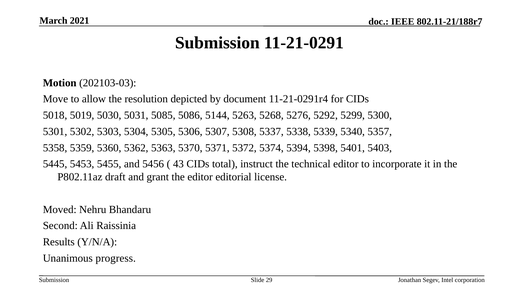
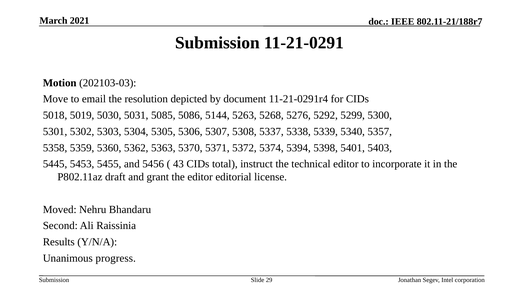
allow: allow -> email
